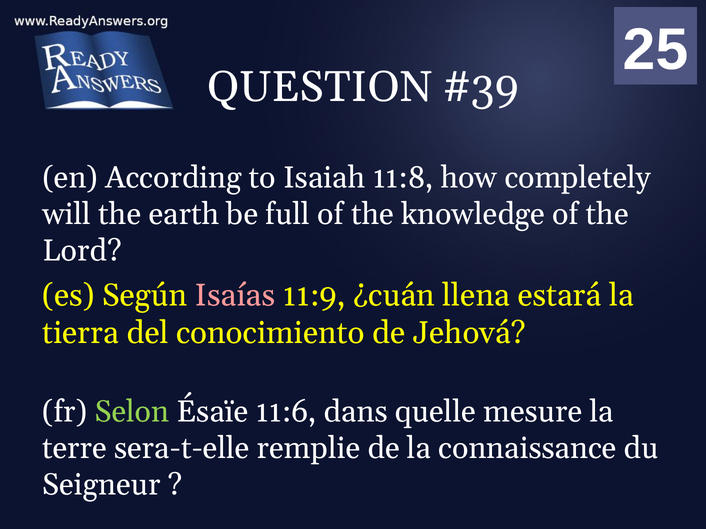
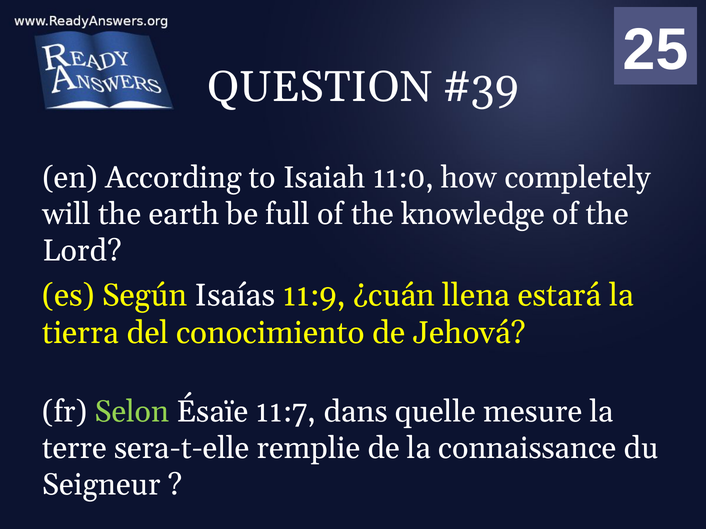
11:8: 11:8 -> 11:0
Isaías colour: pink -> white
11:6: 11:6 -> 11:7
